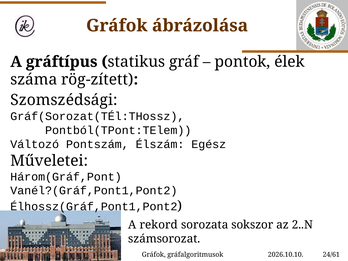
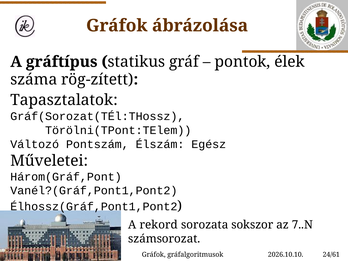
Szomszédsági: Szomszédsági -> Tapasztalatok
Pontból(TPont:TElem: Pontból(TPont:TElem -> Törölni(TPont:TElem
2..N: 2..N -> 7..N
